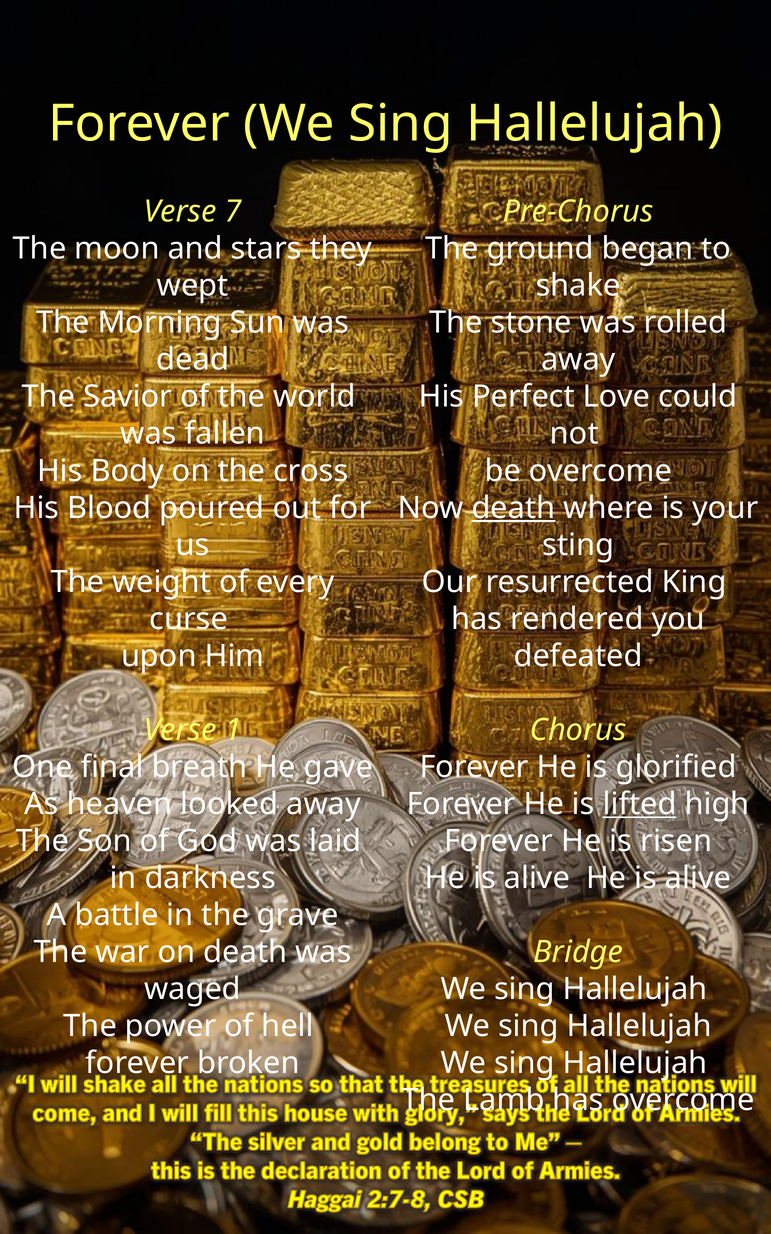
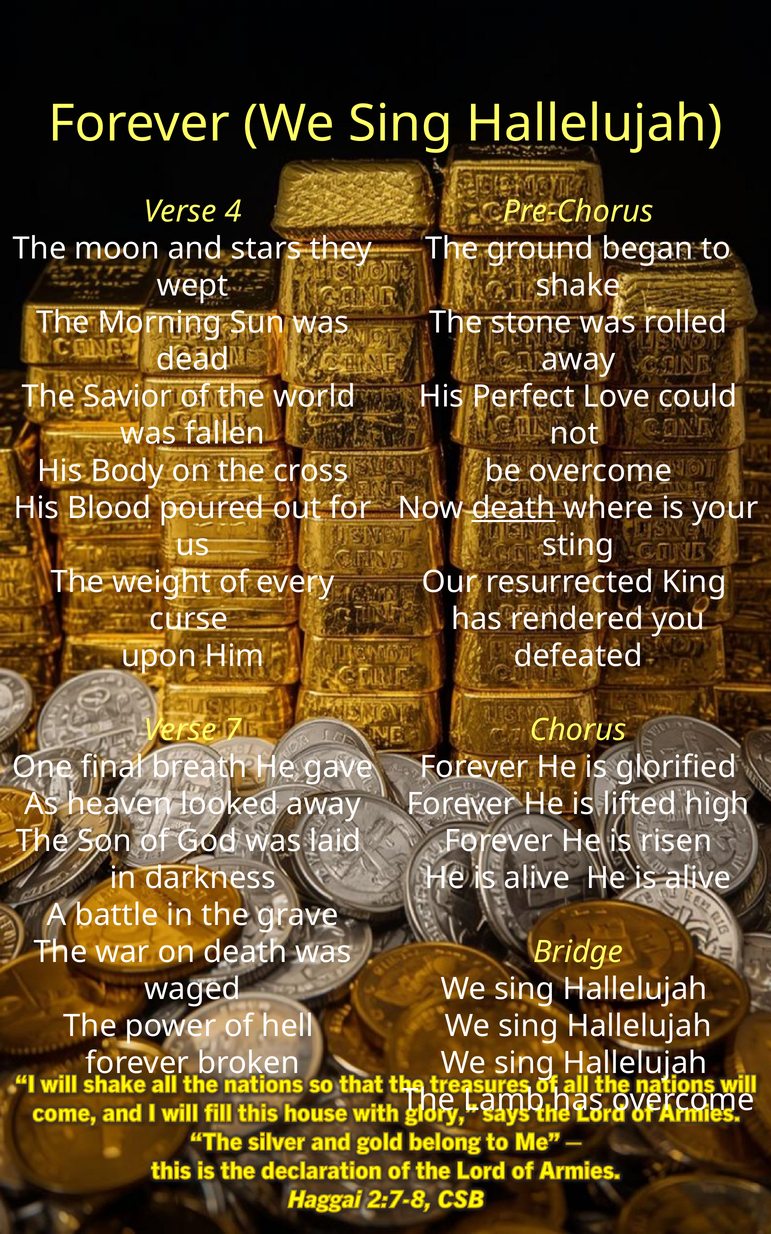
7: 7 -> 4
1: 1 -> 7
lifted underline: present -> none
